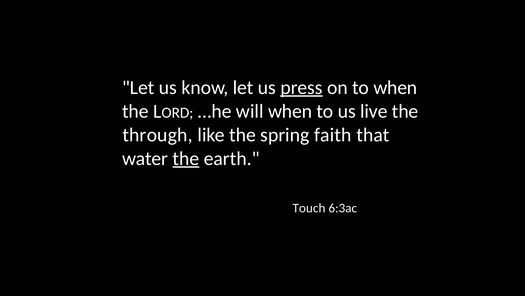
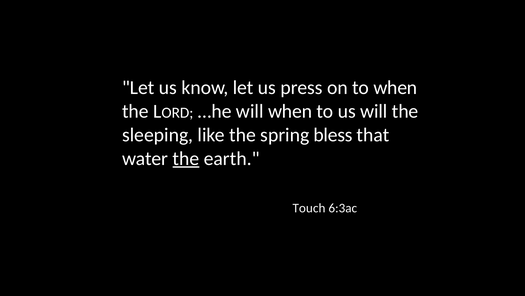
press underline: present -> none
us live: live -> will
through: through -> sleeping
faith: faith -> bless
